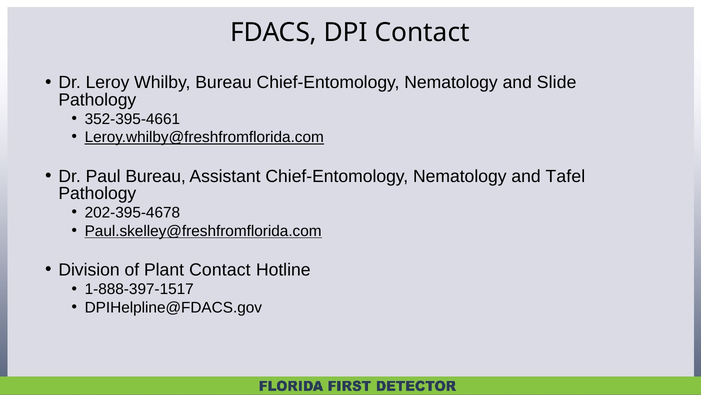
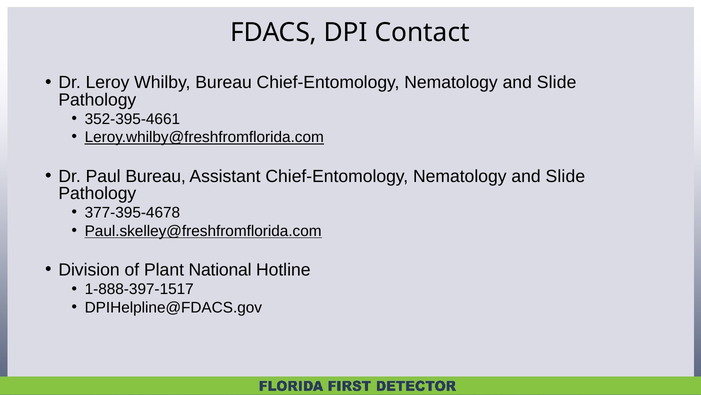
Tafel at (565, 176): Tafel -> Slide
202-395-4678: 202-395-4678 -> 377-395-4678
Plant Contact: Contact -> National
